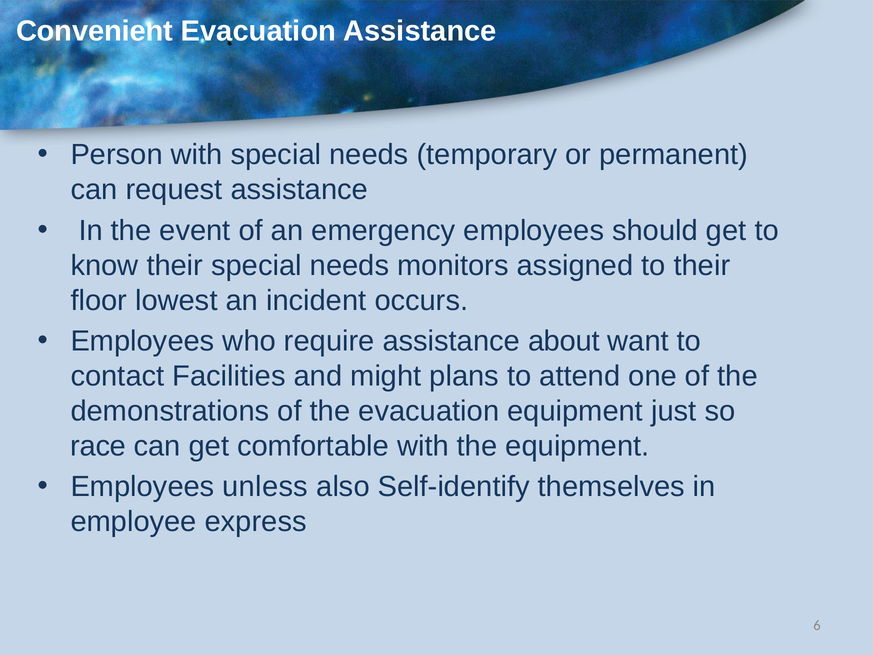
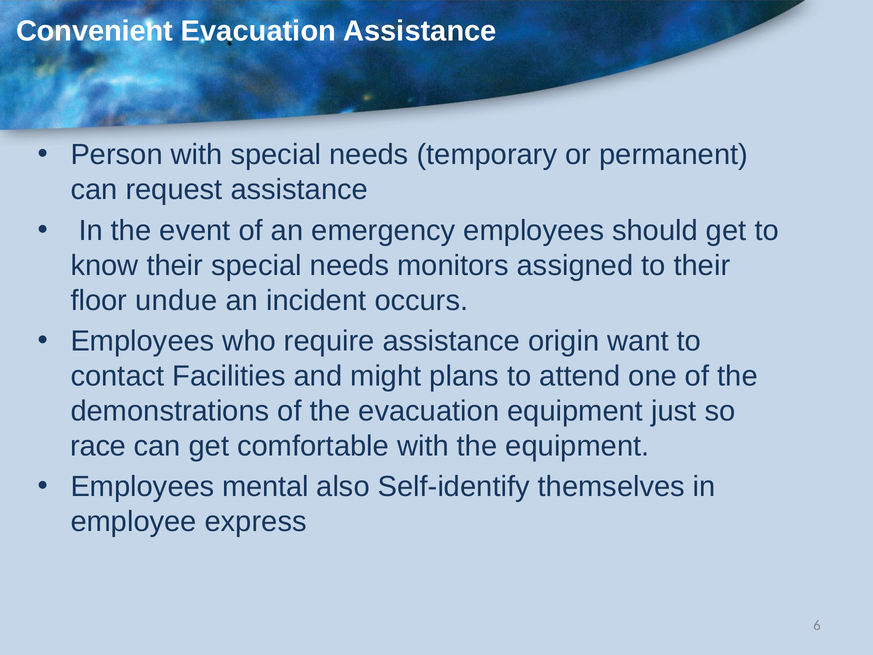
lowest: lowest -> undue
about: about -> origin
unless: unless -> mental
